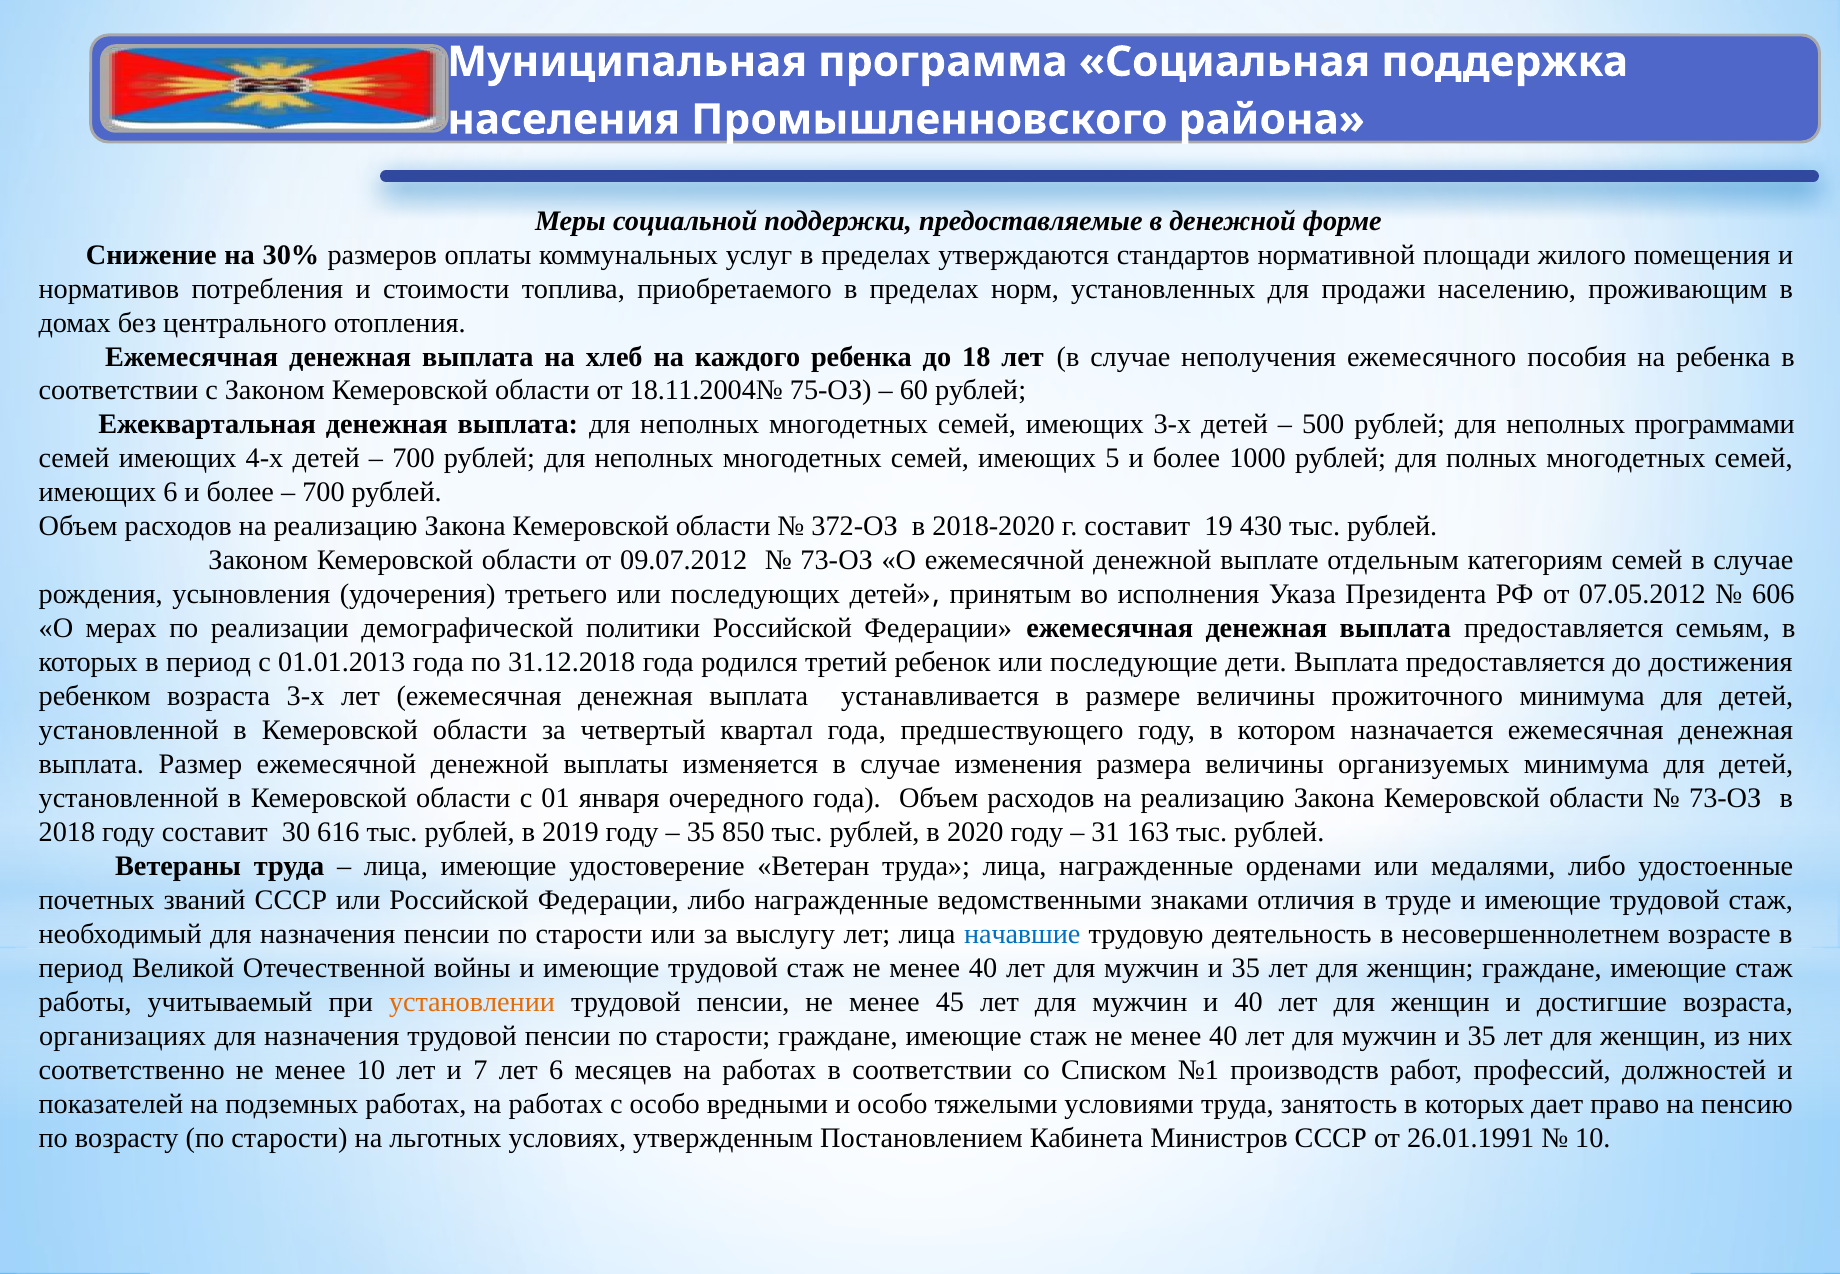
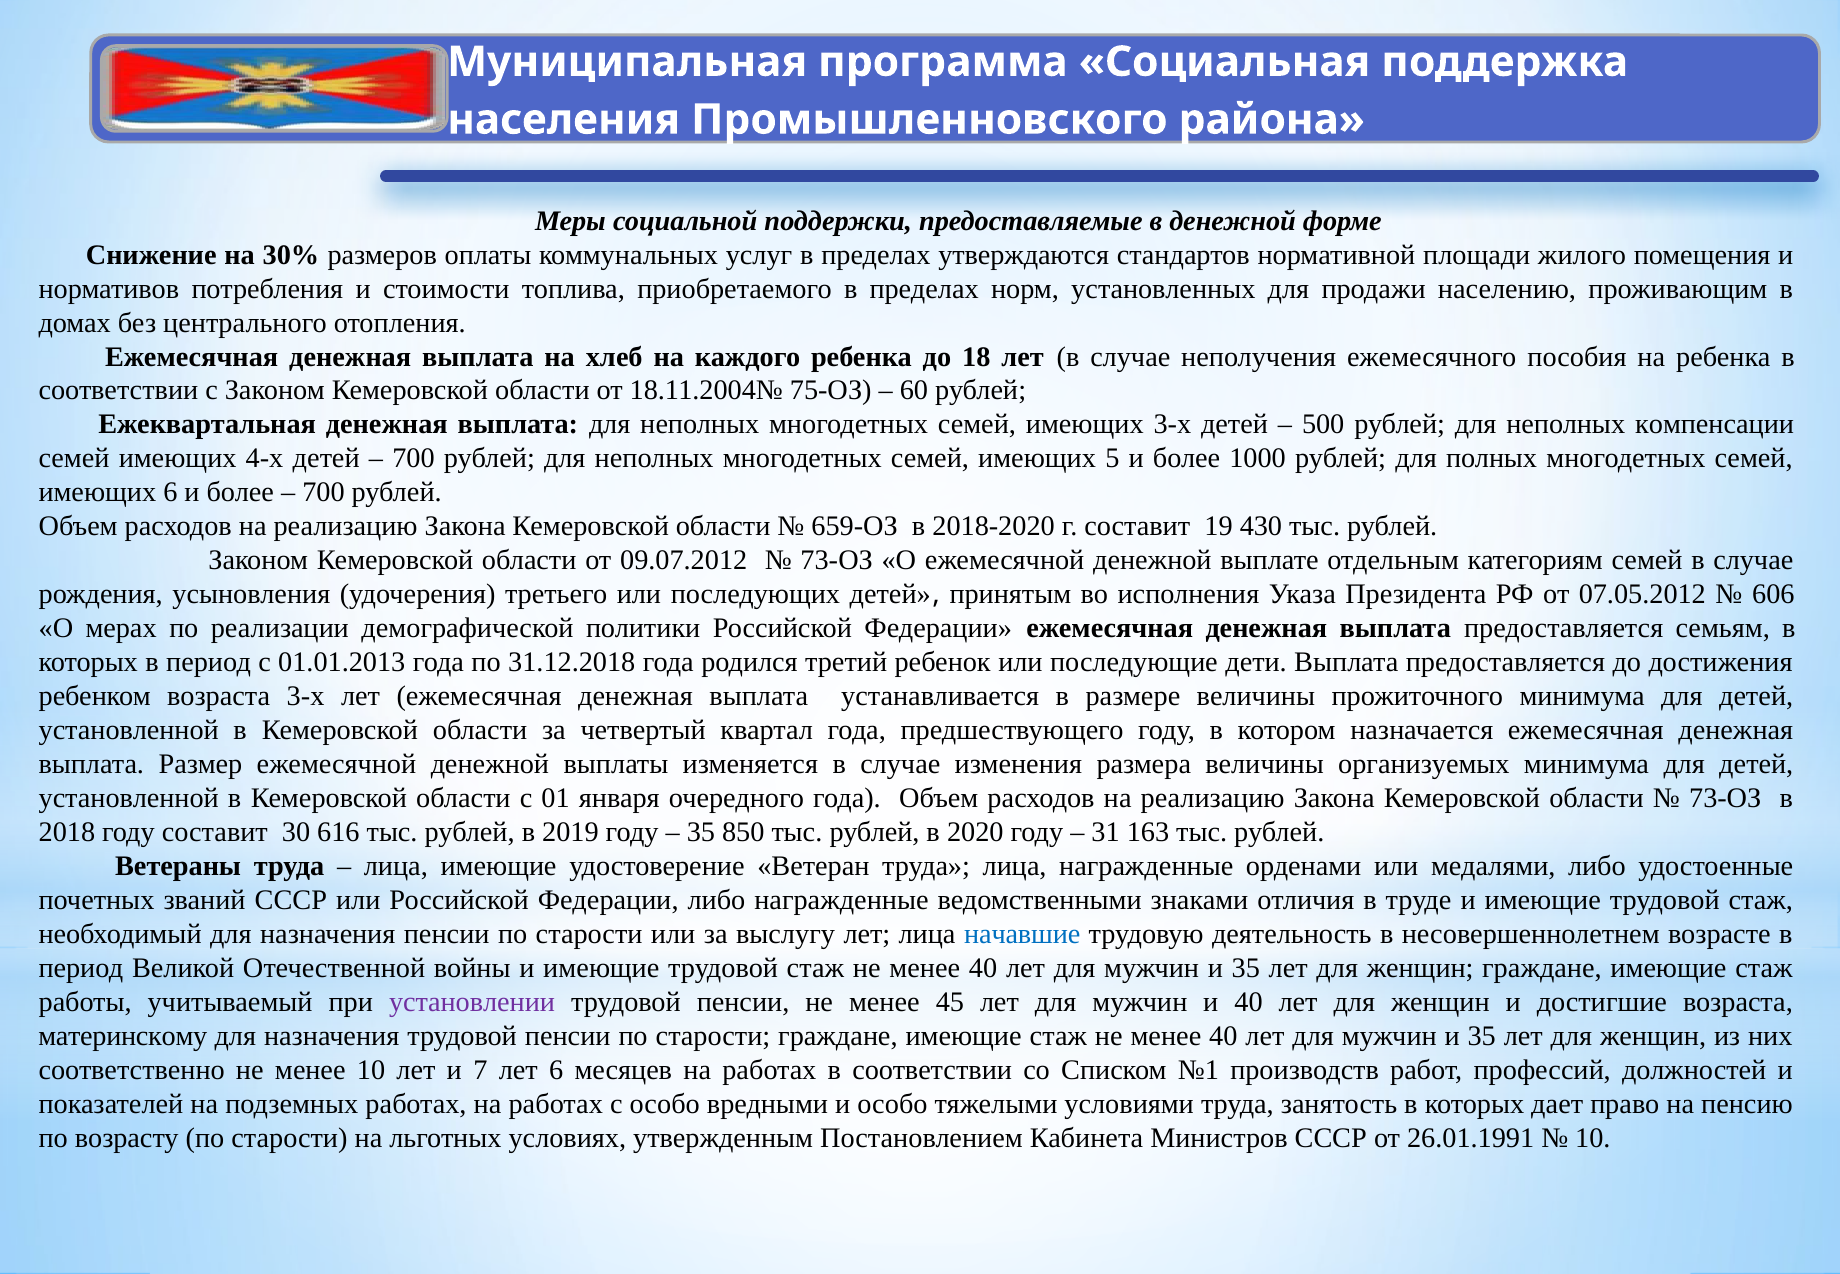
программами: программами -> компенсации
372-ОЗ: 372-ОЗ -> 659-ОЗ
установлении colour: orange -> purple
организациях: организациях -> материнскому
